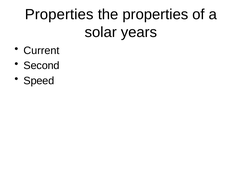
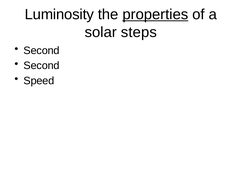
Properties at (59, 15): Properties -> Luminosity
properties at (155, 15) underline: none -> present
years: years -> steps
Current at (42, 51): Current -> Second
